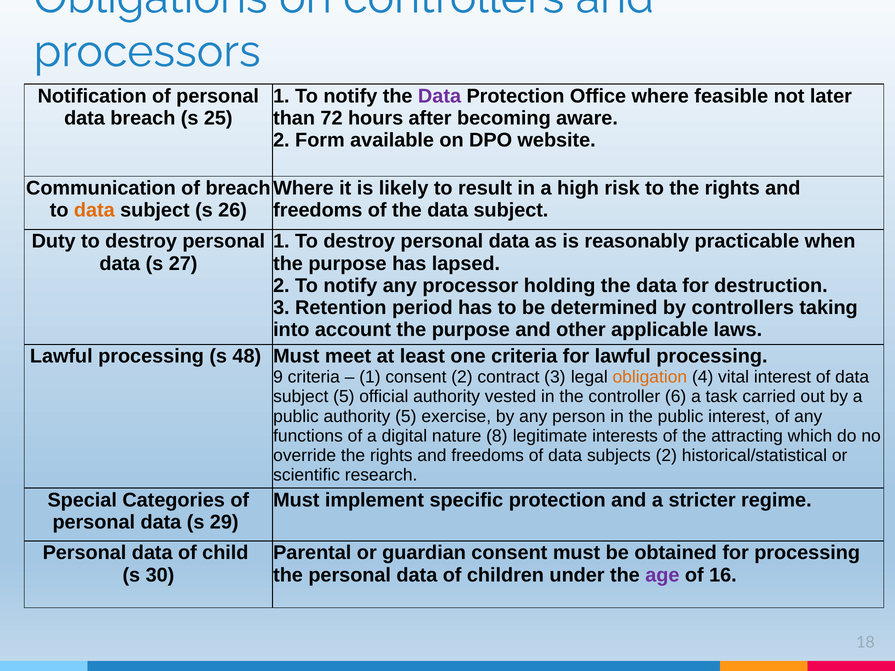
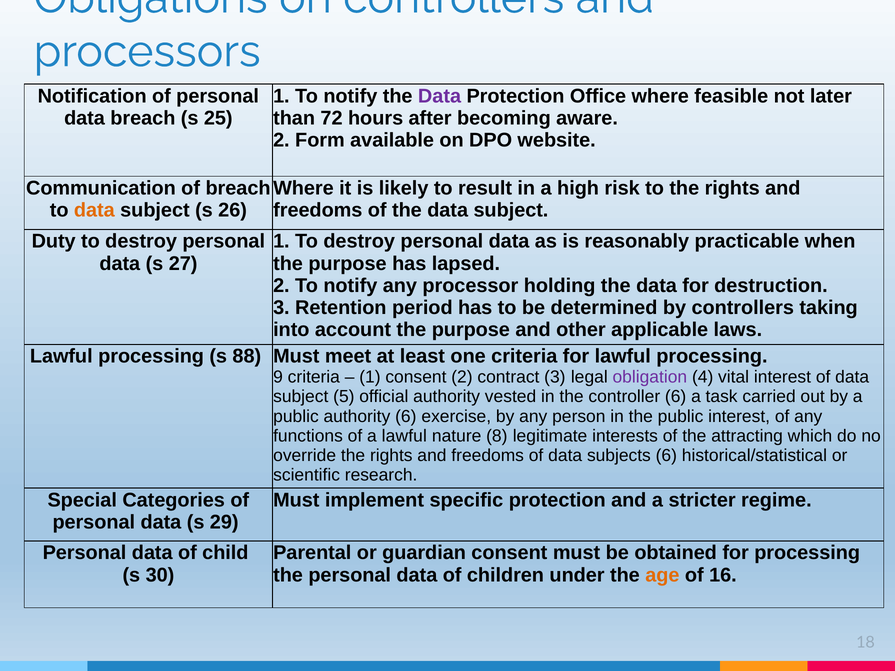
48: 48 -> 88
obligation colour: orange -> purple
authority 5: 5 -> 6
a digital: digital -> lawful
subjects 2: 2 -> 6
age colour: purple -> orange
